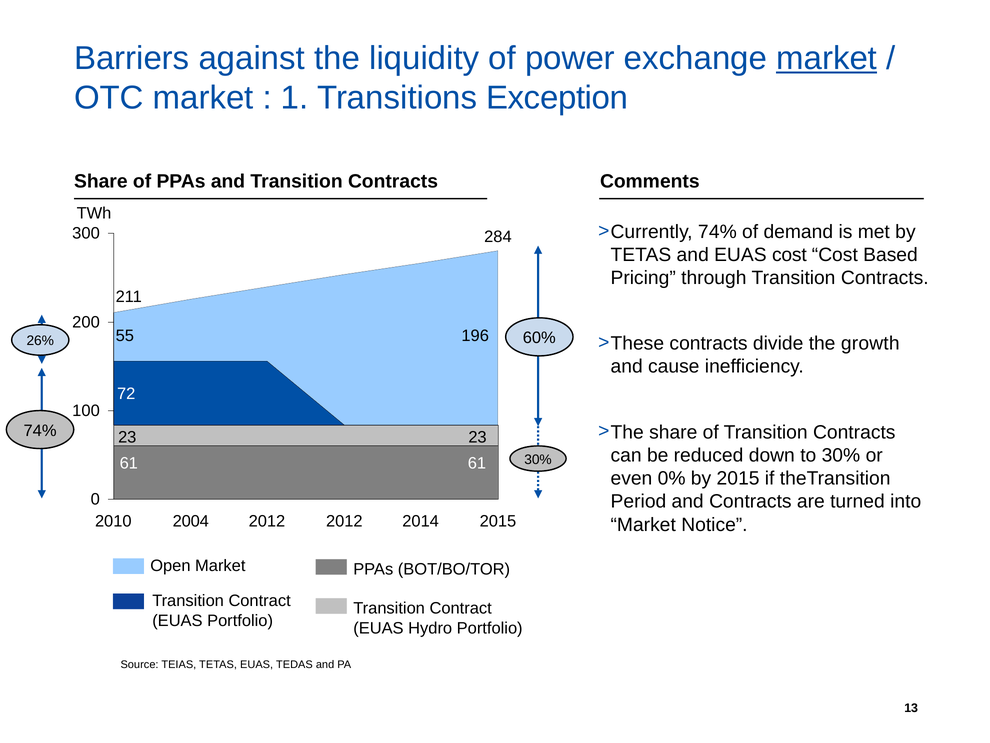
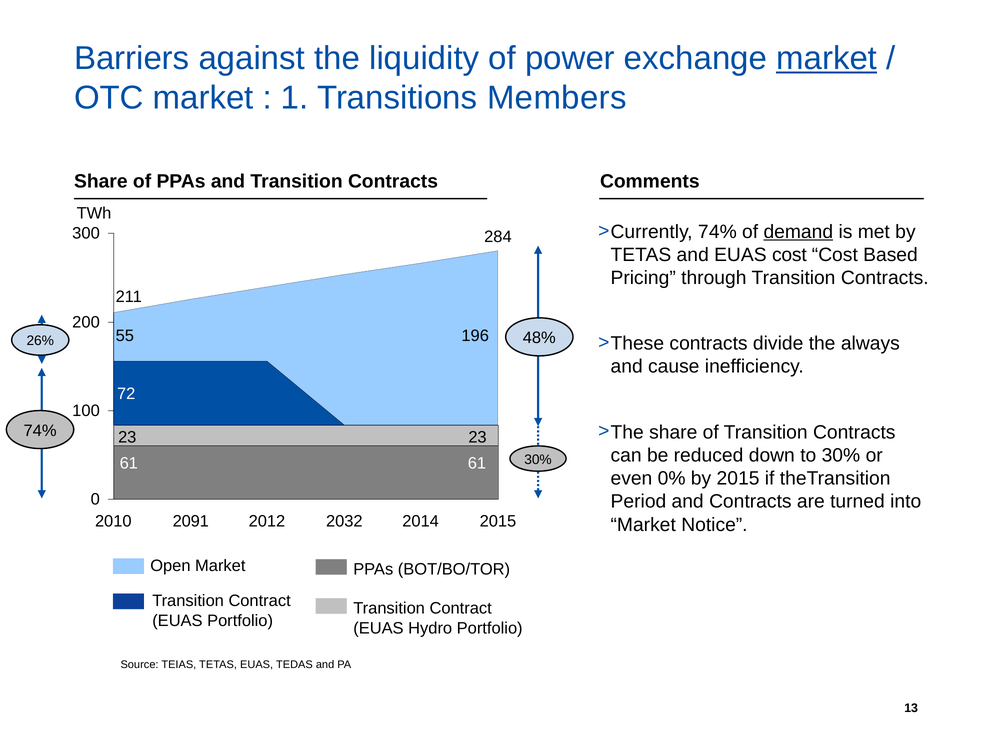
Exception: Exception -> Members
demand underline: none -> present
60%: 60% -> 48%
growth: growth -> always
2004: 2004 -> 2091
2012 at (344, 521): 2012 -> 2032
